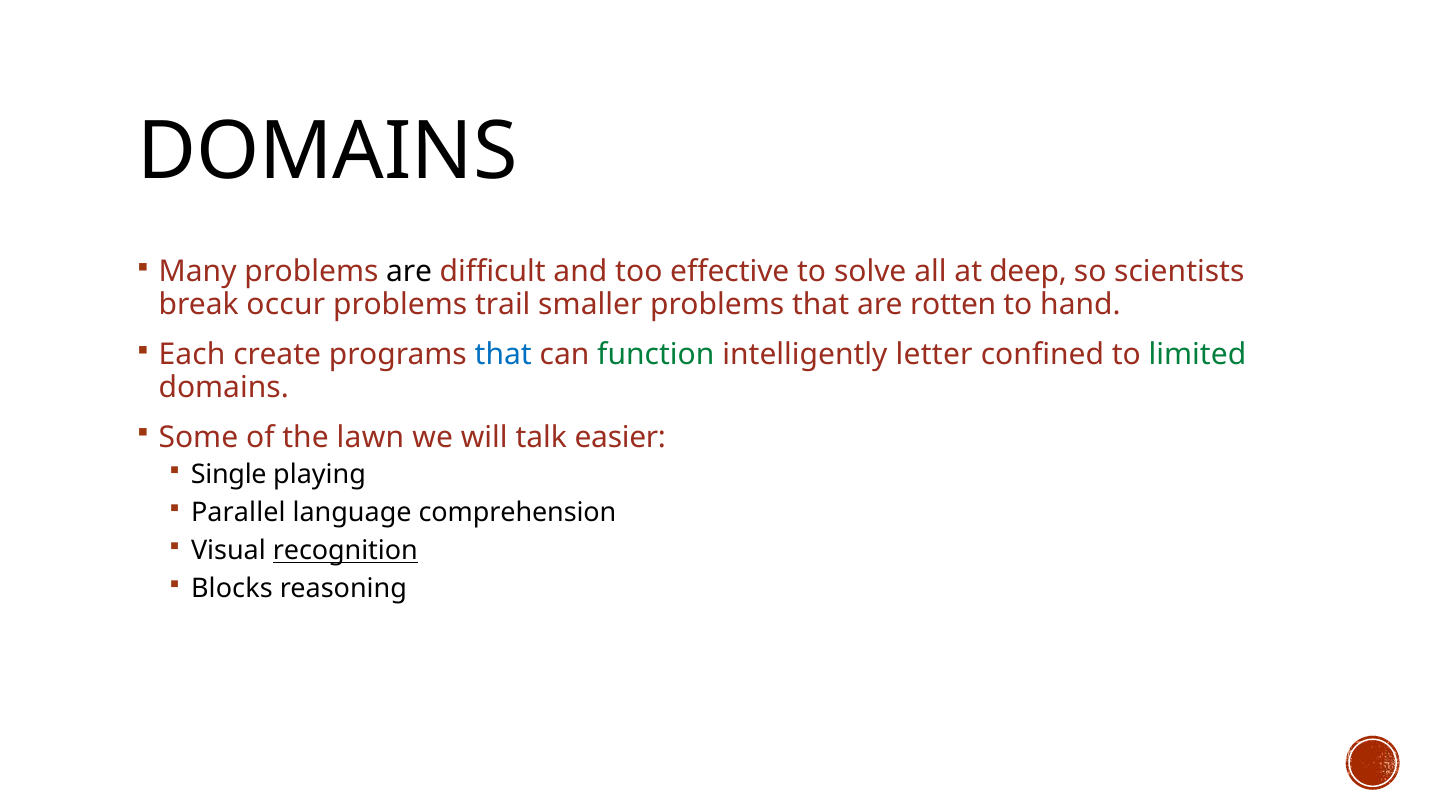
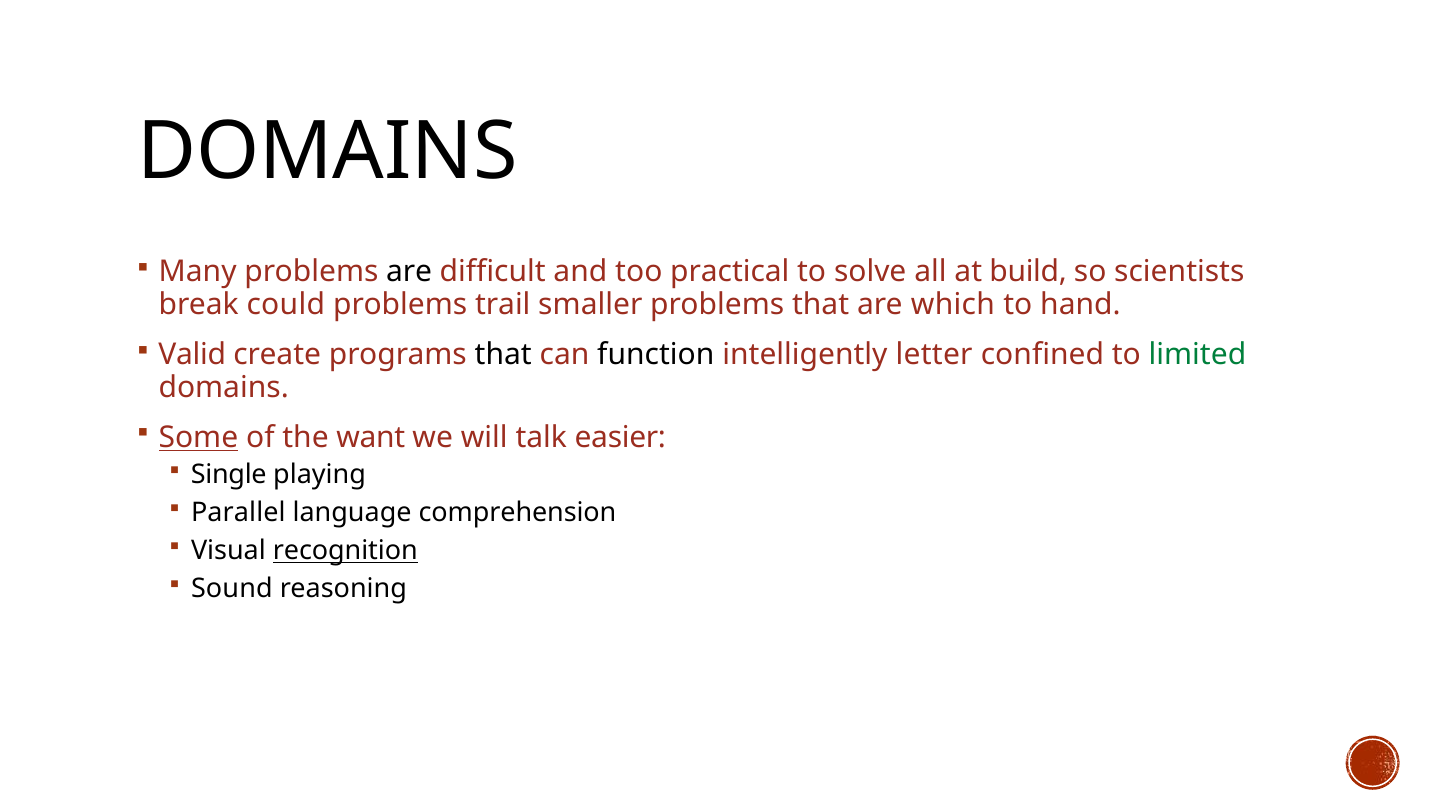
effective: effective -> practical
deep: deep -> build
occur: occur -> could
rotten: rotten -> which
Each: Each -> Valid
that at (503, 355) colour: blue -> black
function colour: green -> black
Some underline: none -> present
lawn: lawn -> want
Blocks: Blocks -> Sound
